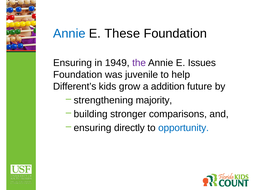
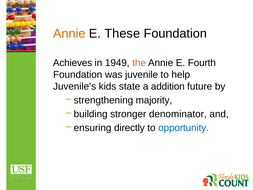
Annie at (69, 34) colour: blue -> orange
Ensuring at (73, 63): Ensuring -> Achieves
the colour: purple -> orange
Issues: Issues -> Fourth
Different’s: Different’s -> Juvenile’s
grow: grow -> state
comparisons: comparisons -> denominator
